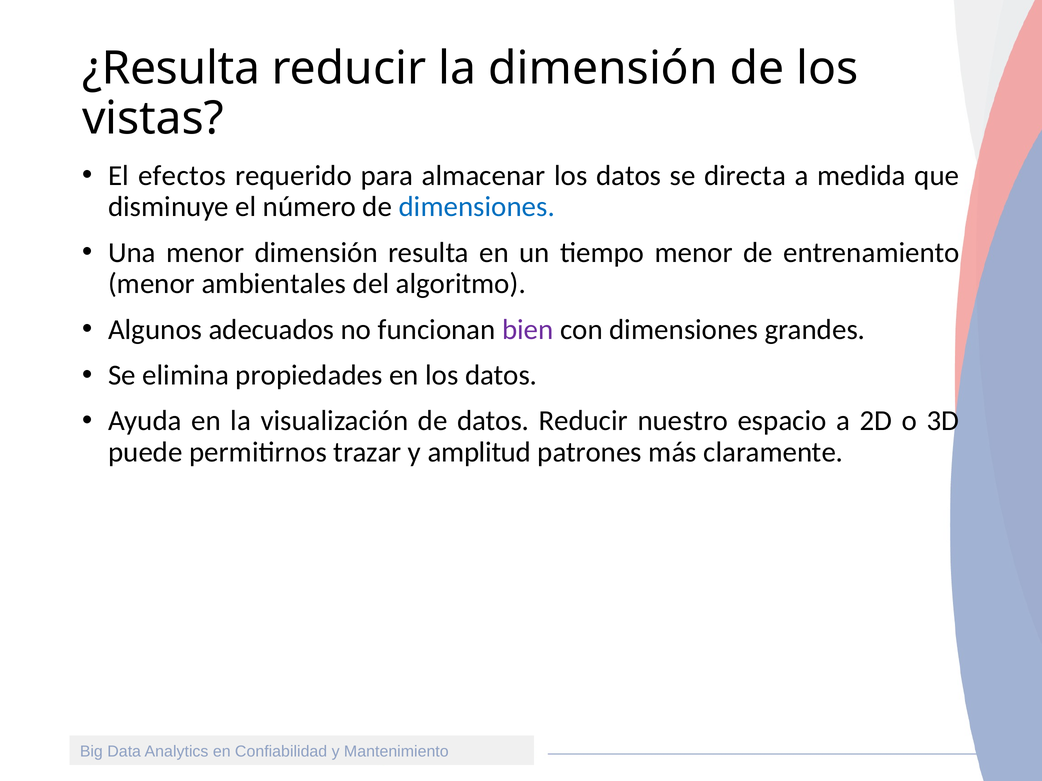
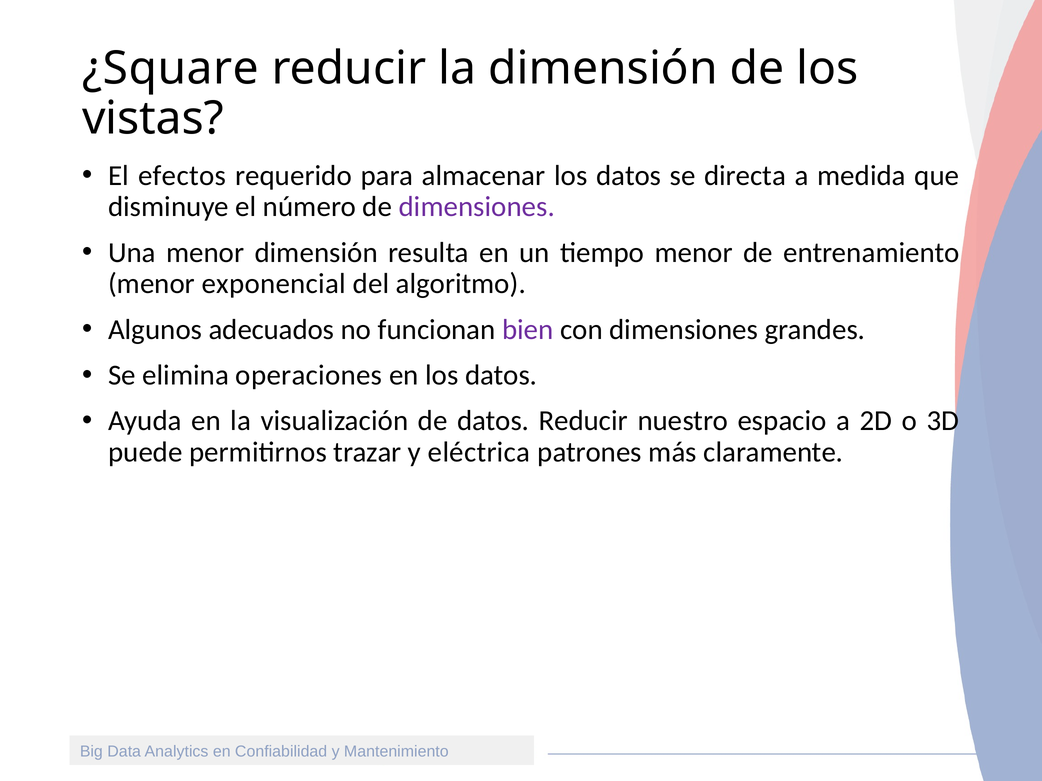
¿Resulta: ¿Resulta -> ¿Square
dimensiones at (477, 207) colour: blue -> purple
ambientales: ambientales -> exponencial
propiedades: propiedades -> operaciones
amplitud: amplitud -> eléctrica
